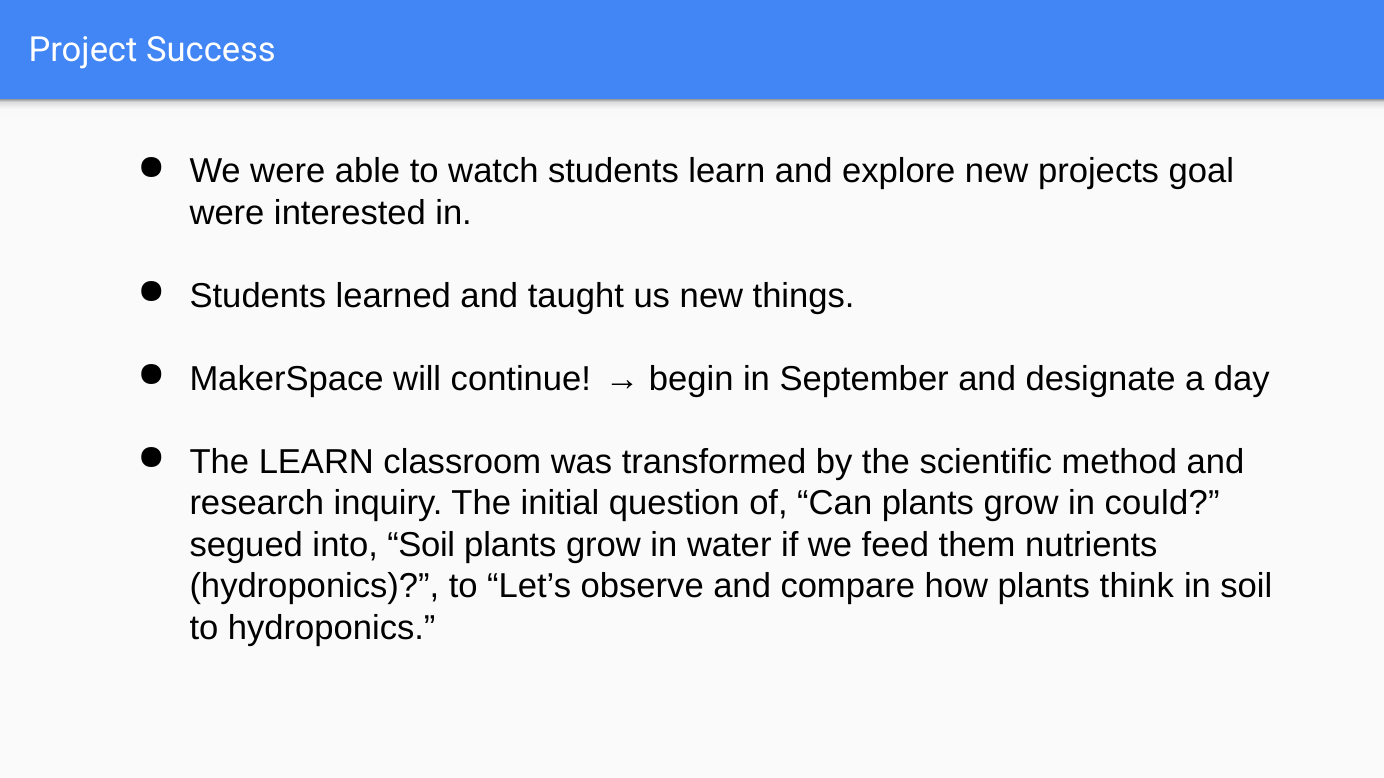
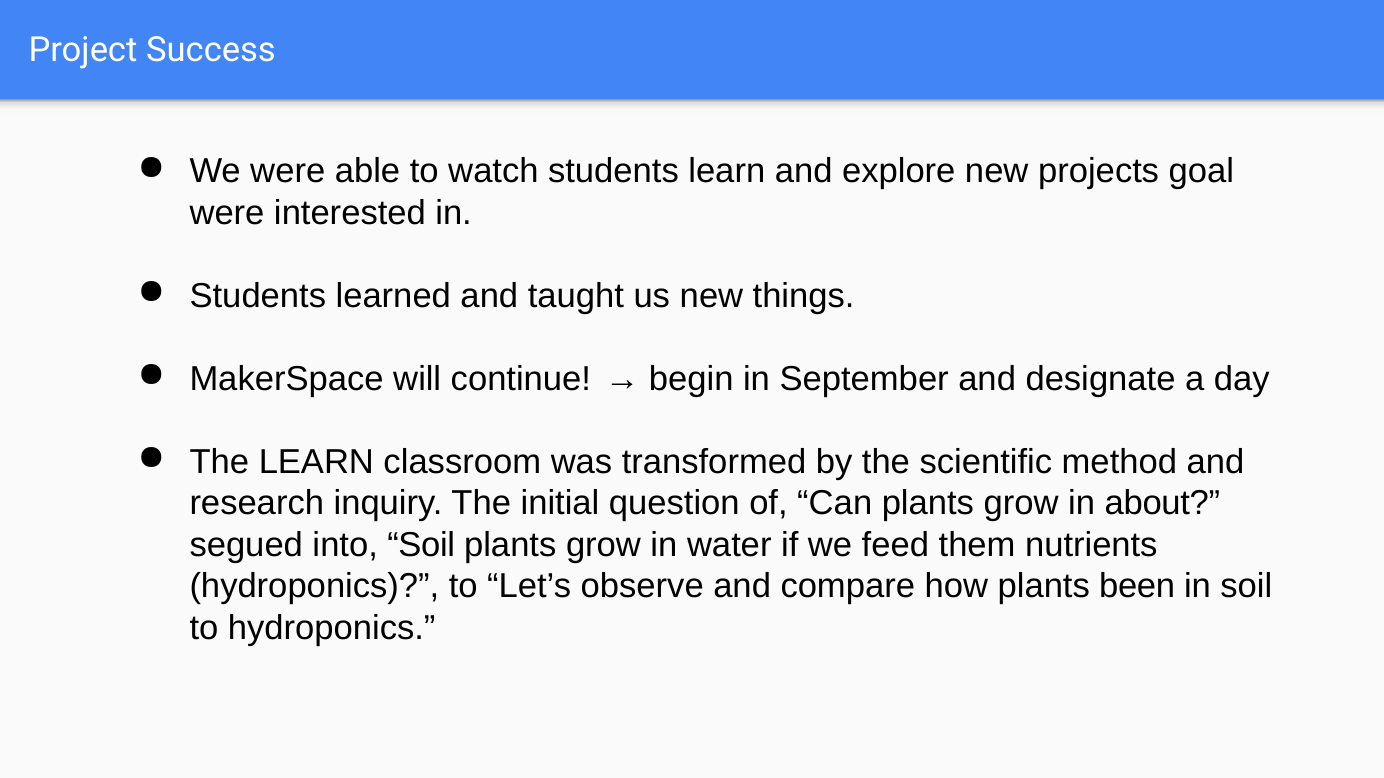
could: could -> about
think: think -> been
